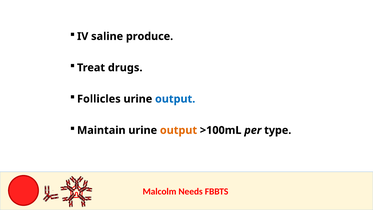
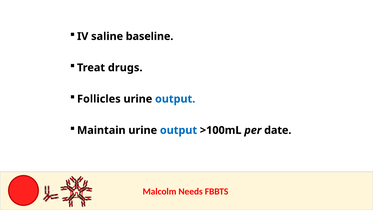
produce: produce -> baseline
output at (179, 130) colour: orange -> blue
type: type -> date
